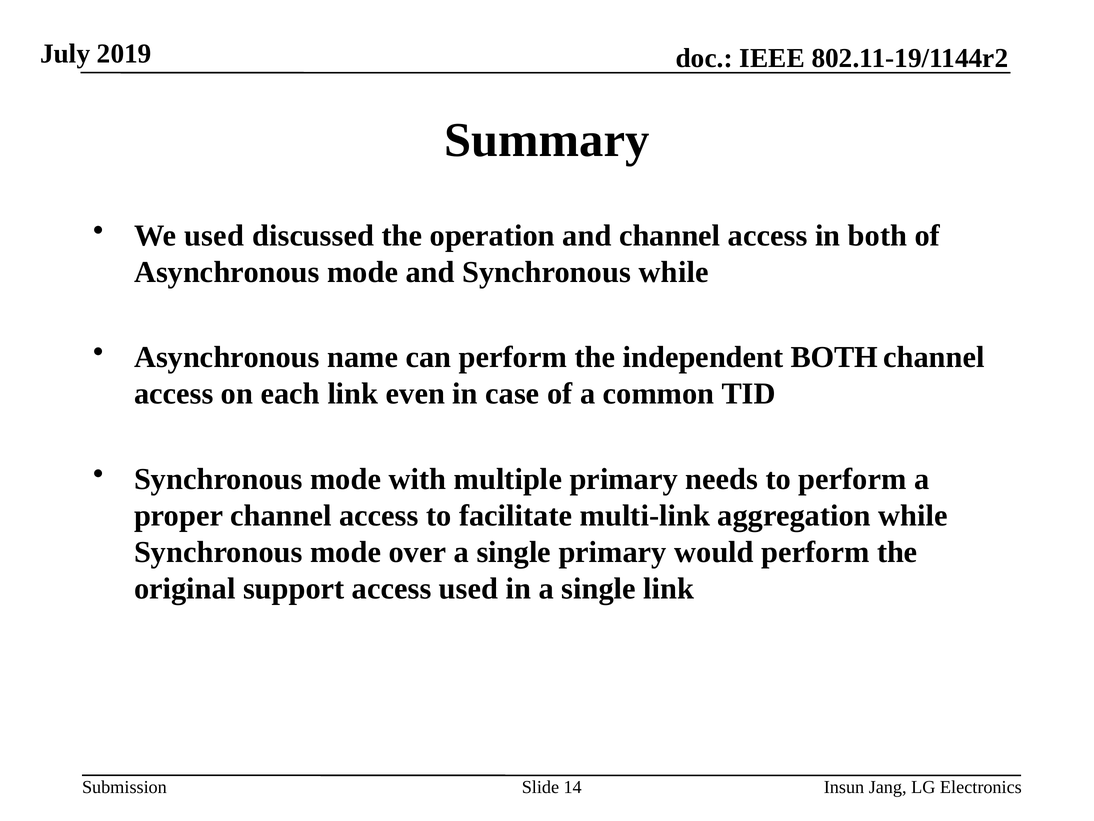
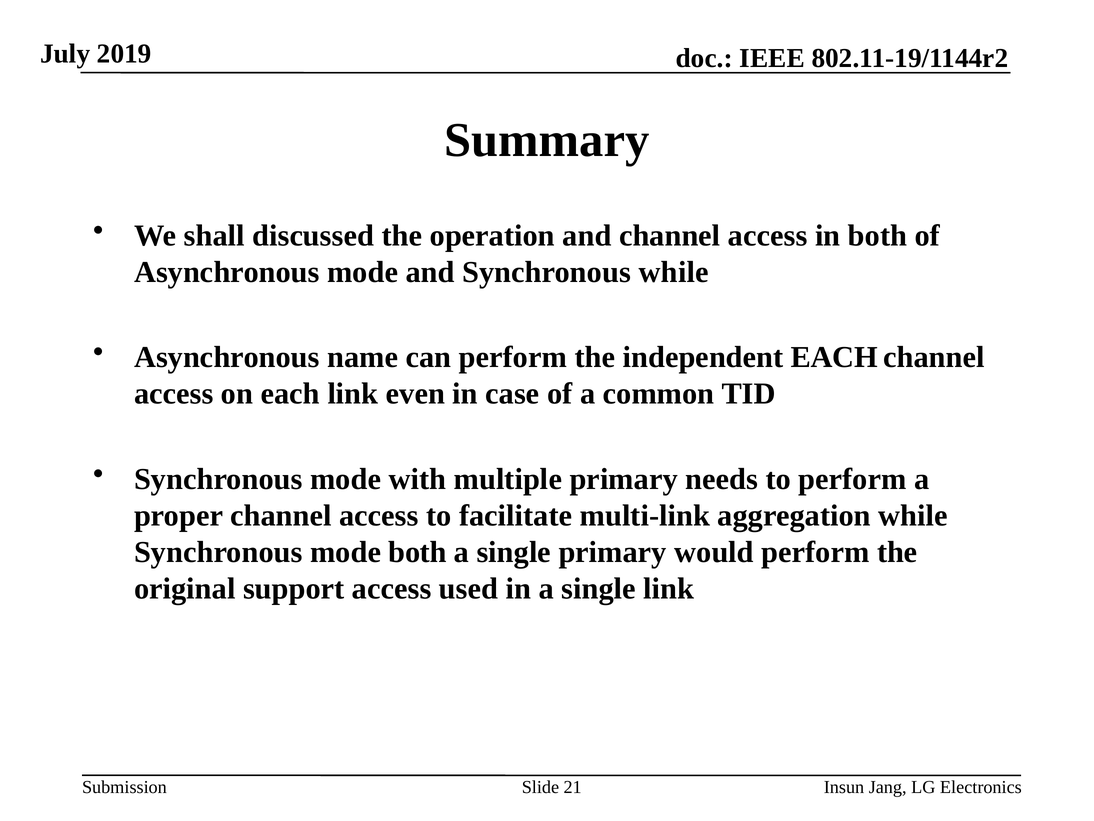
We used: used -> shall
independent BOTH: BOTH -> EACH
mode over: over -> both
14: 14 -> 21
